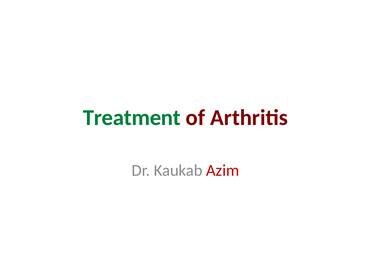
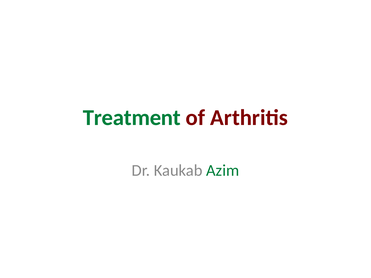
Azim colour: red -> green
